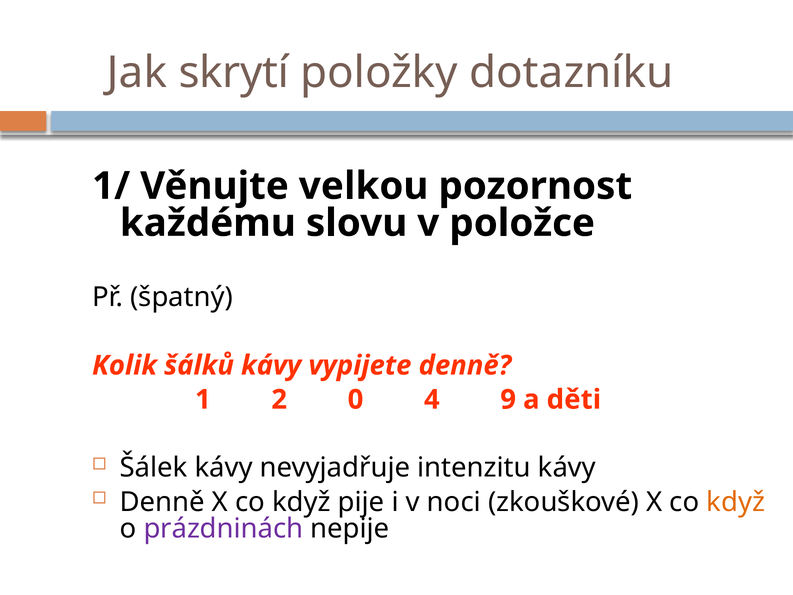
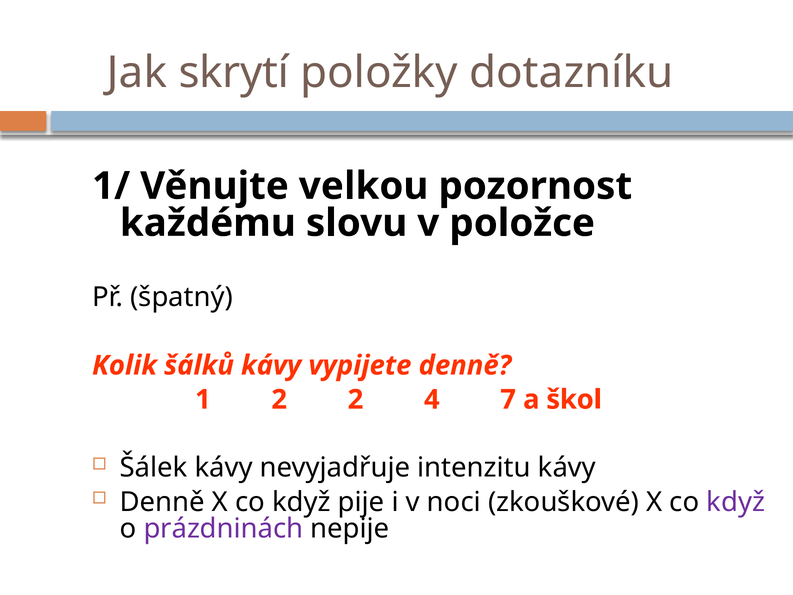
2 0: 0 -> 2
9: 9 -> 7
děti: děti -> škol
když at (736, 502) colour: orange -> purple
